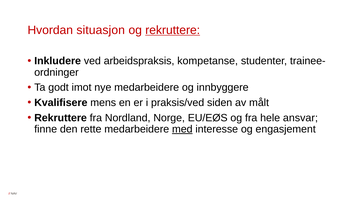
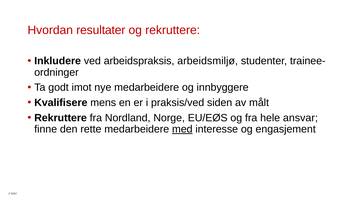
situasjon: situasjon -> resultater
rekruttere at (173, 30) underline: present -> none
kompetanse: kompetanse -> arbeidsmiljø
